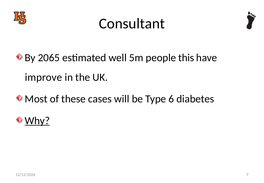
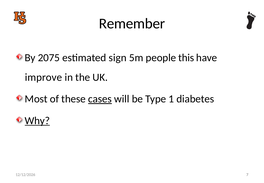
Consultant: Consultant -> Remember
2065: 2065 -> 2075
well: well -> sign
cases underline: none -> present
6: 6 -> 1
